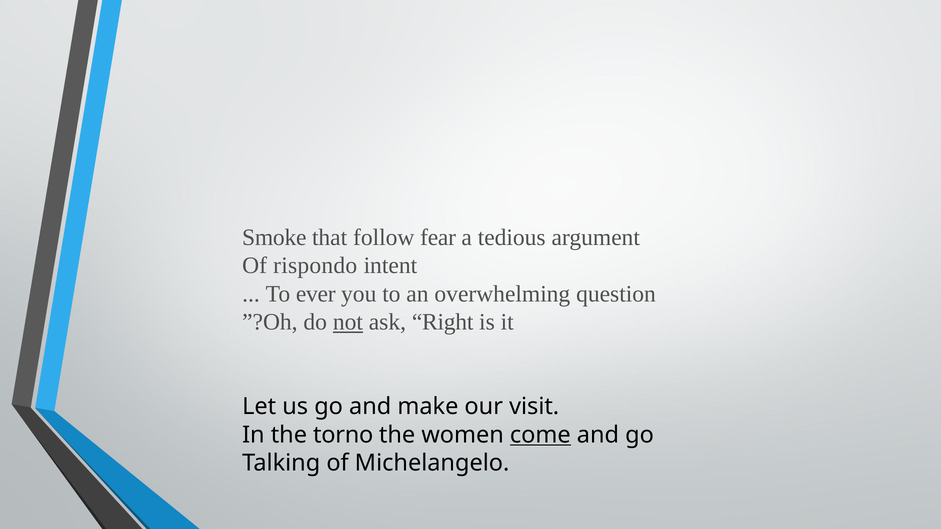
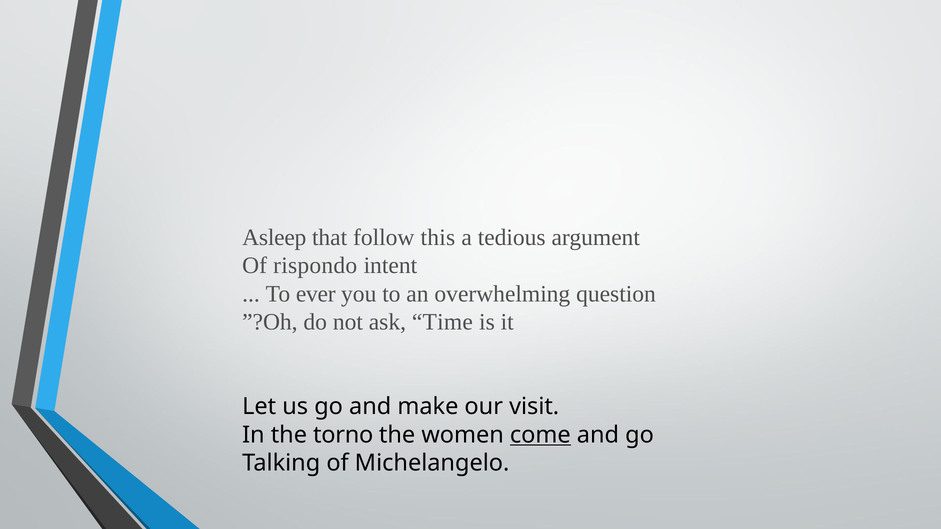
Smoke: Smoke -> Asleep
fear: fear -> this
not underline: present -> none
Right: Right -> Time
